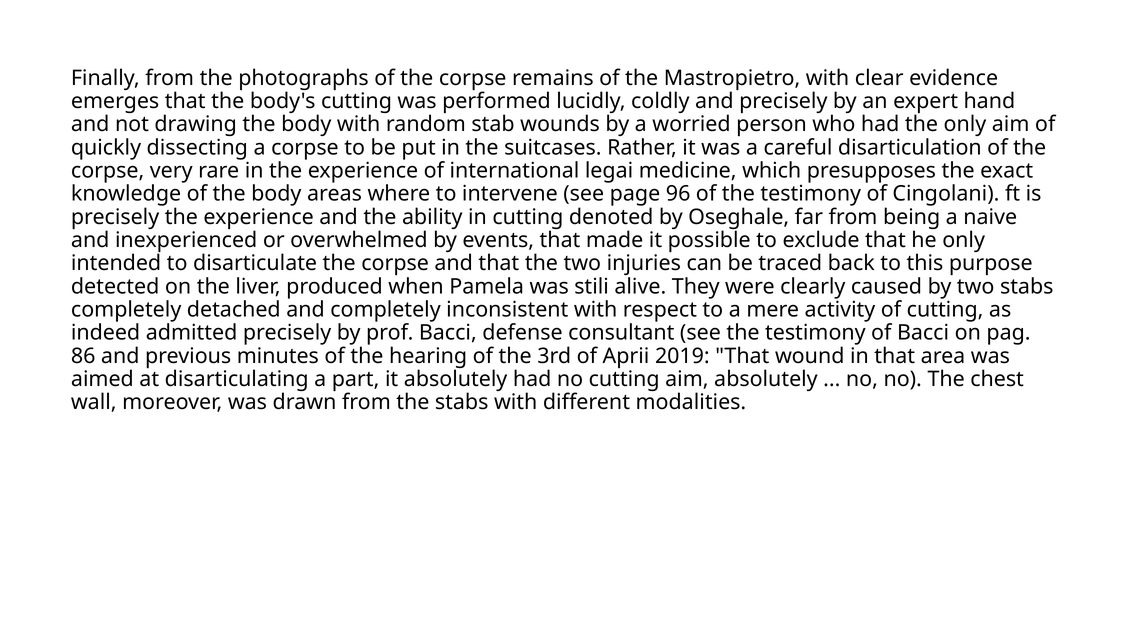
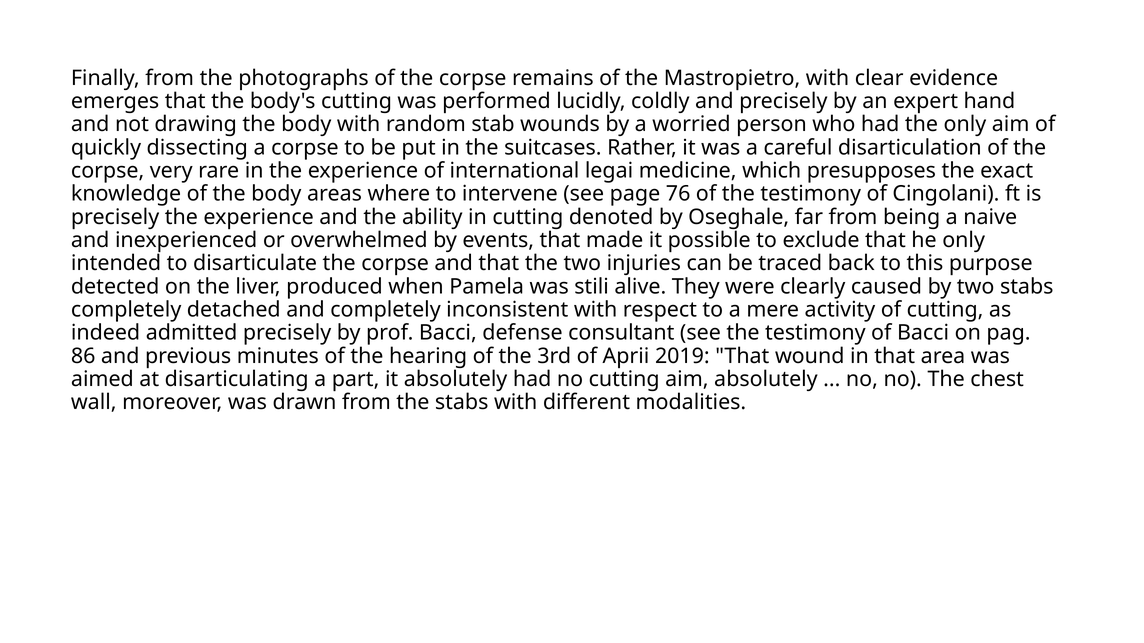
96: 96 -> 76
